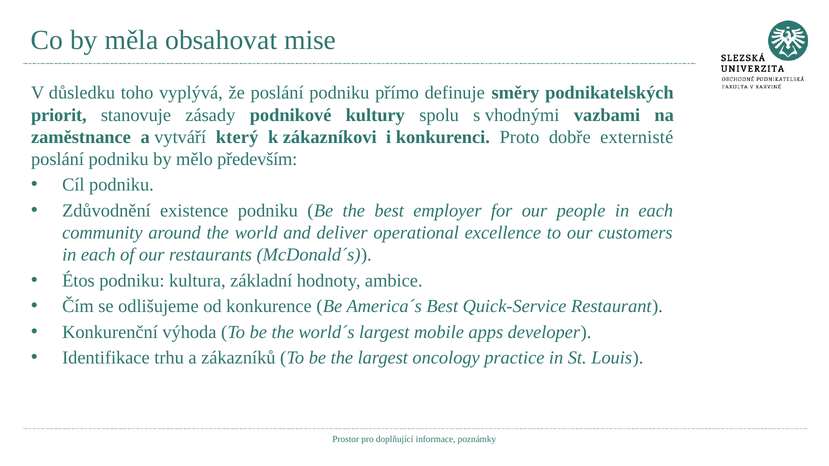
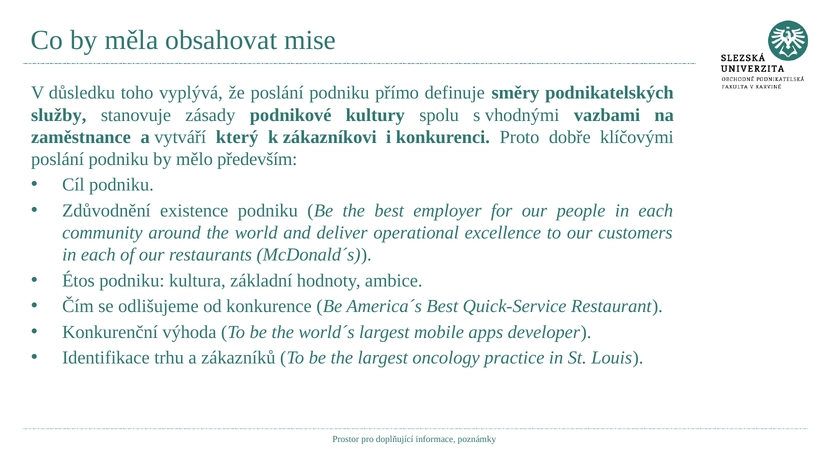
priorit: priorit -> služby
externisté: externisté -> klíčovými
